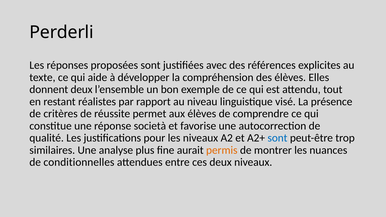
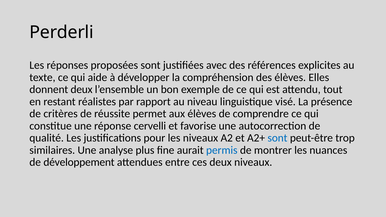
società: società -> cervelli
permis colour: orange -> blue
conditionnelles: conditionnelles -> développement
